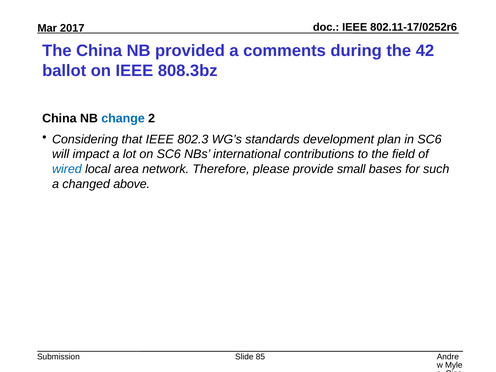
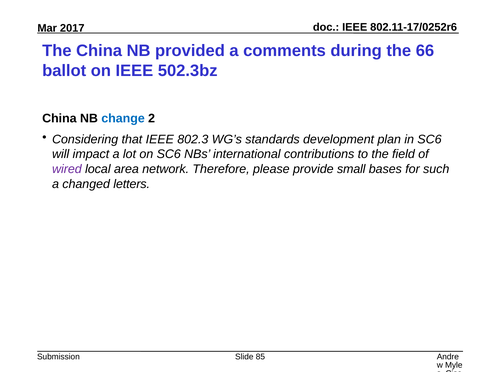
42: 42 -> 66
808.3bz: 808.3bz -> 502.3bz
wired colour: blue -> purple
above: above -> letters
